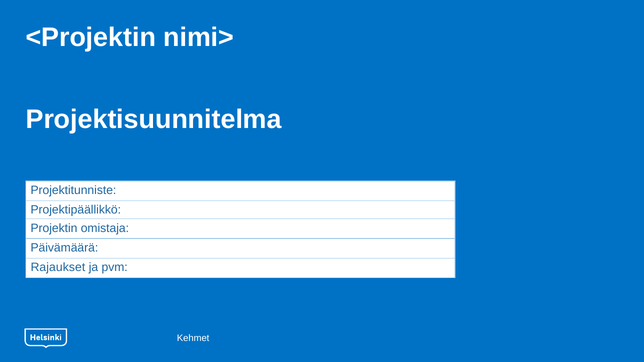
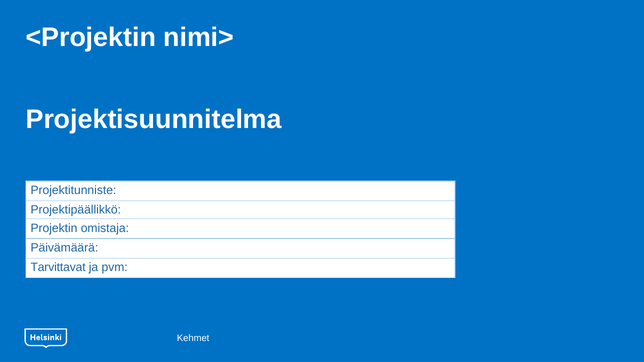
Rajaukset: Rajaukset -> Tarvittavat
